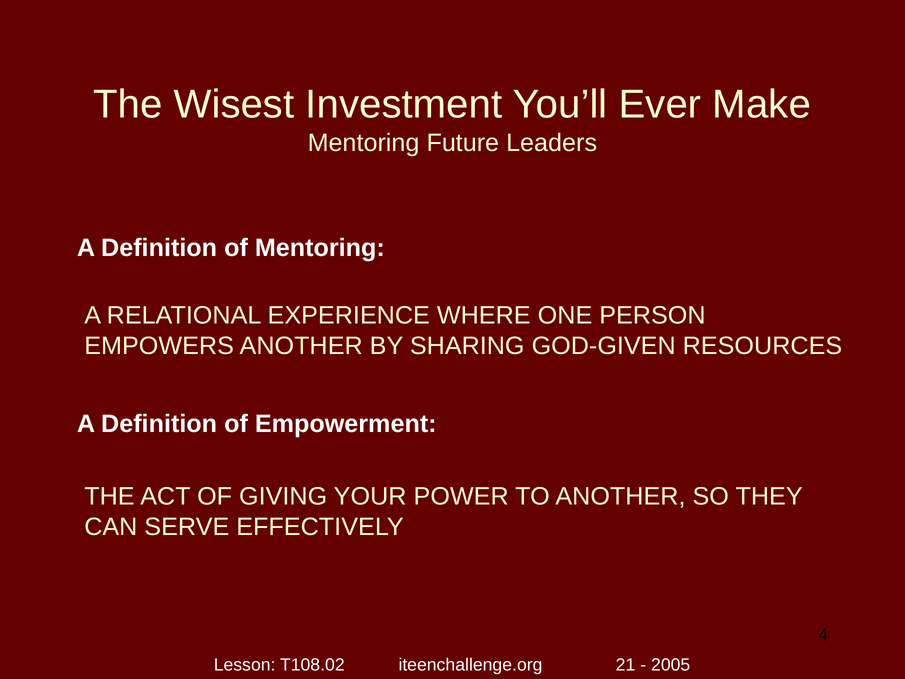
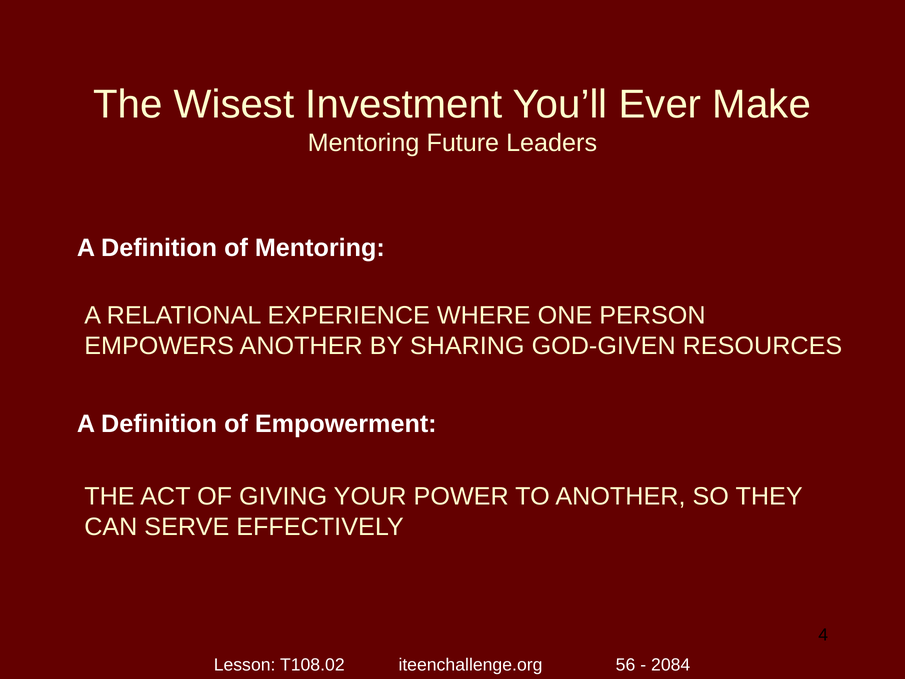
21: 21 -> 56
2005: 2005 -> 2084
